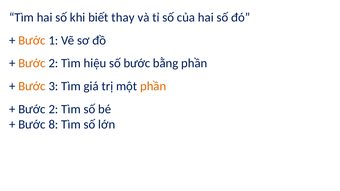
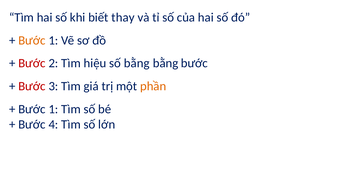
Bước at (32, 63) colour: orange -> red
số bước: bước -> bằng
bằng phần: phần -> bước
Bước at (32, 86) colour: orange -> red
2 at (53, 109): 2 -> 1
8: 8 -> 4
